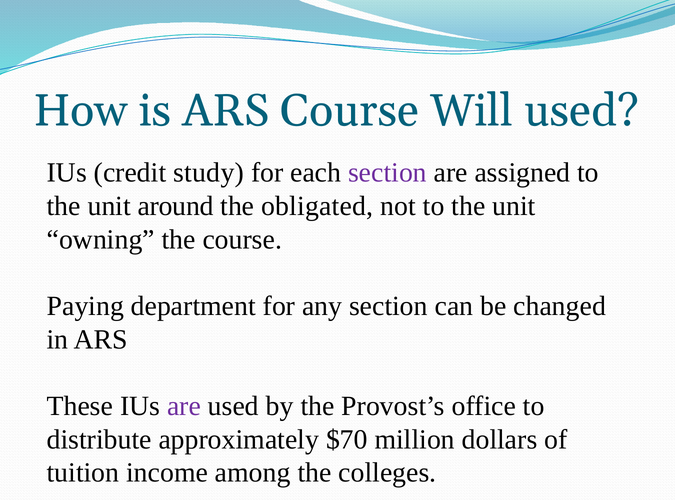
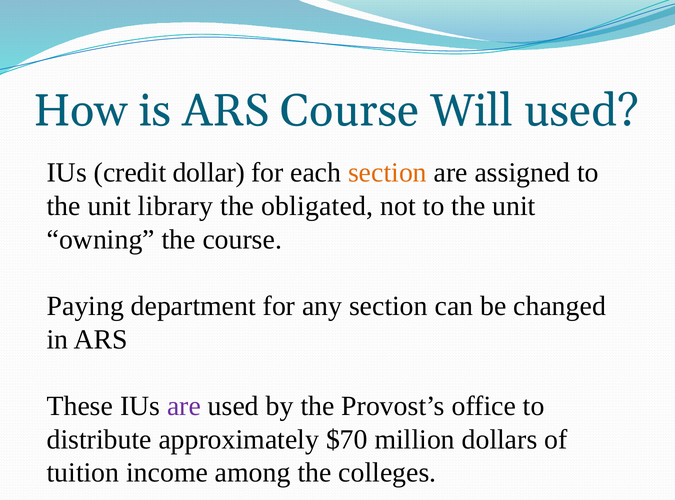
study: study -> dollar
section at (387, 173) colour: purple -> orange
around: around -> library
